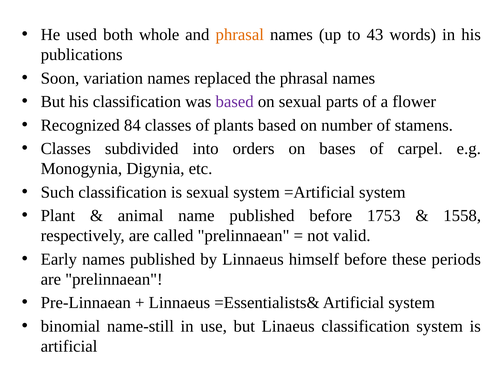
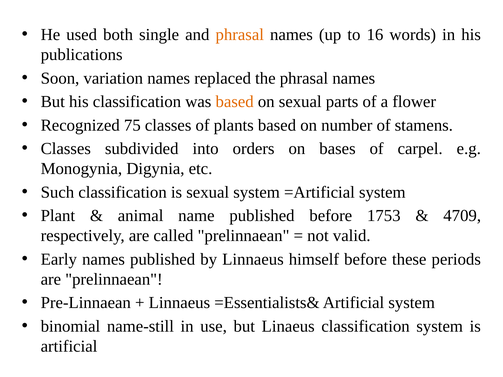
whole: whole -> single
43: 43 -> 16
based at (235, 102) colour: purple -> orange
84: 84 -> 75
1558: 1558 -> 4709
